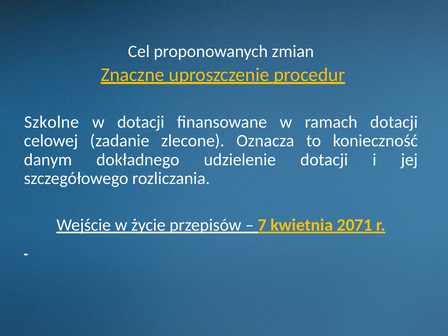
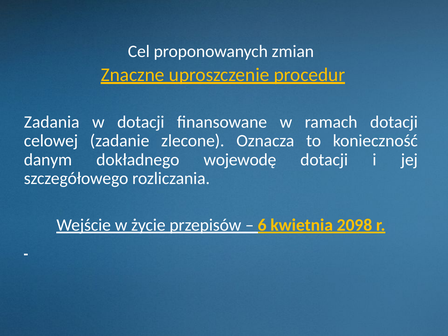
Szkolne: Szkolne -> Zadania
udzielenie: udzielenie -> wojewodę
7: 7 -> 6
2071: 2071 -> 2098
